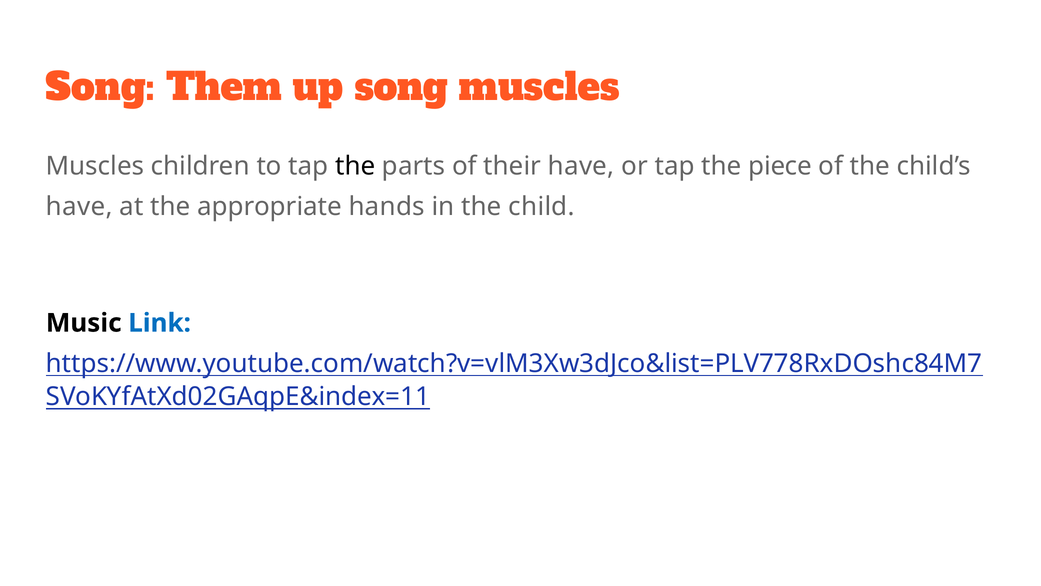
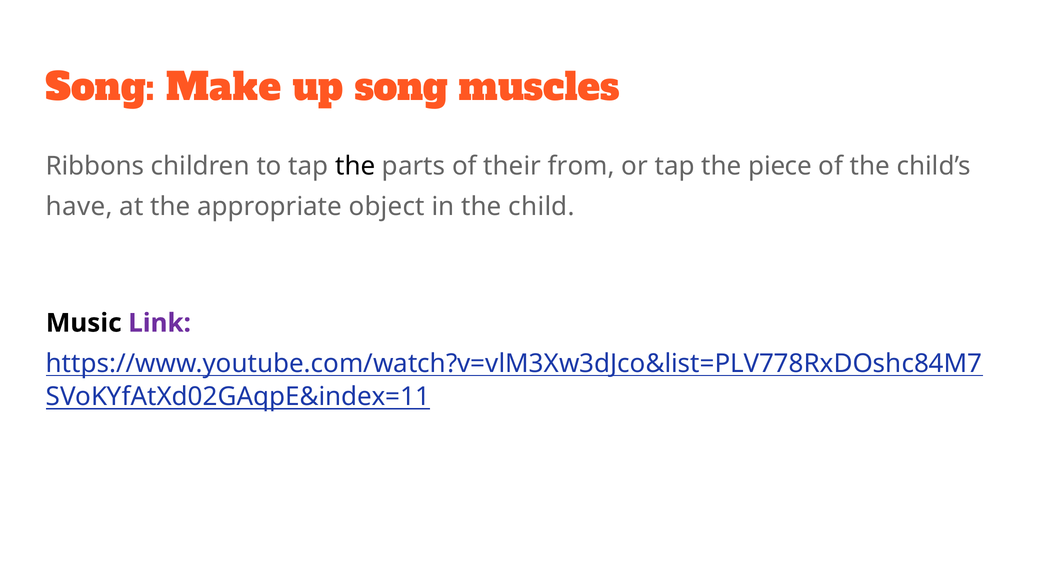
Them: Them -> Make
Muscles at (95, 166): Muscles -> Ribbons
their have: have -> from
hands: hands -> object
Link colour: blue -> purple
